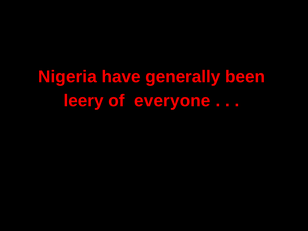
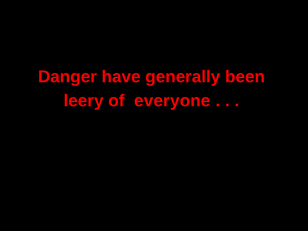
Nigeria: Nigeria -> Danger
